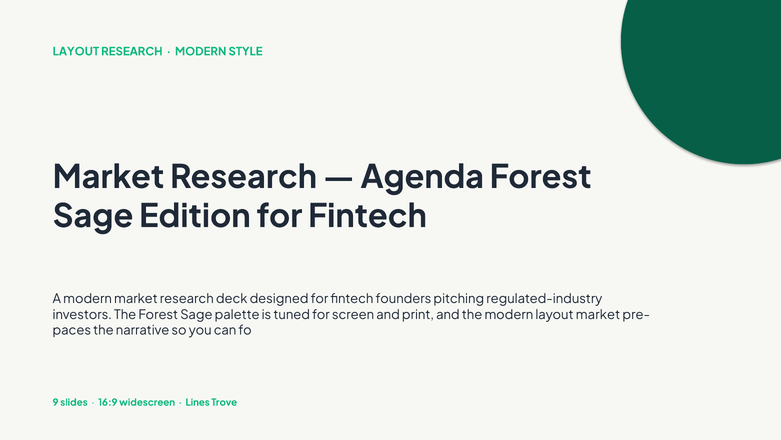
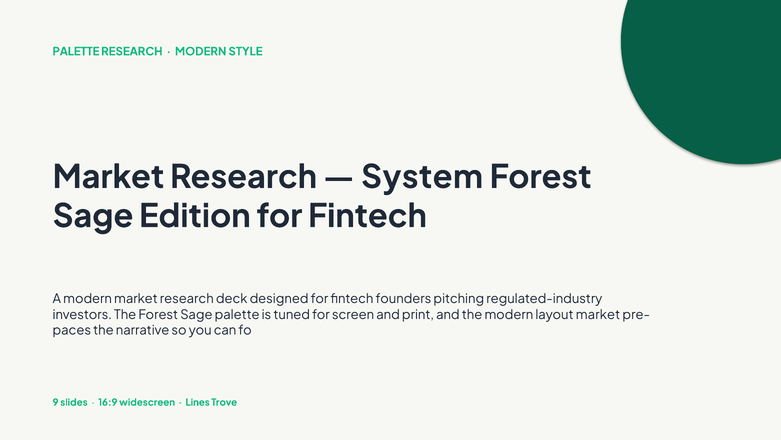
LAYOUT at (76, 52): LAYOUT -> PALETTE
Agenda: Agenda -> System
